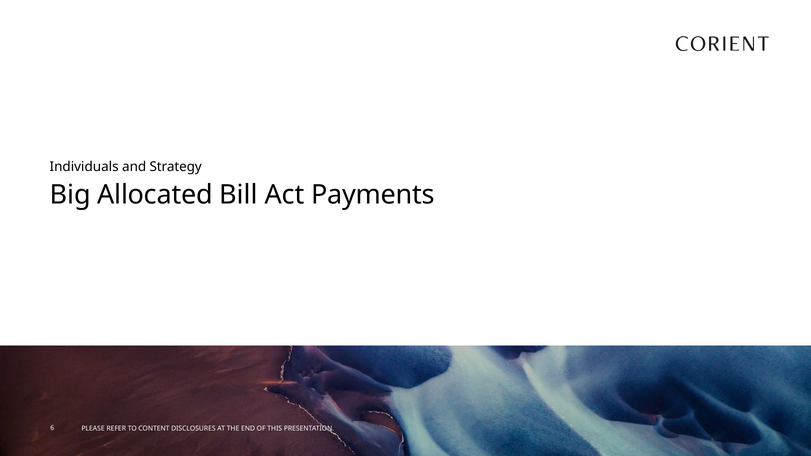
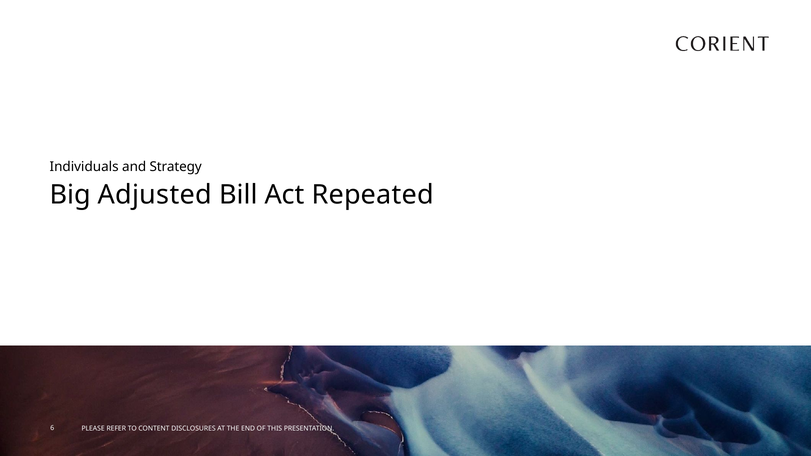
Allocated: Allocated -> Adjusted
Payments: Payments -> Repeated
